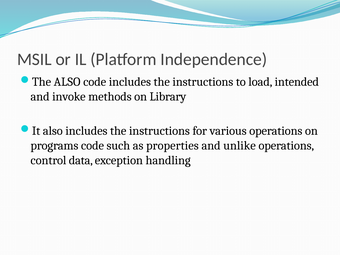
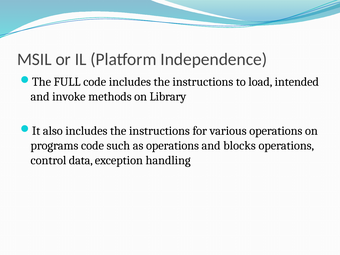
The ALSO: ALSO -> FULL
as properties: properties -> operations
unlike: unlike -> blocks
